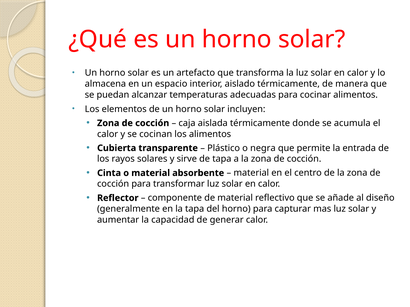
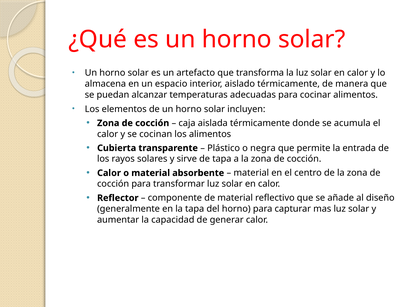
Cinta at (109, 173): Cinta -> Calor
